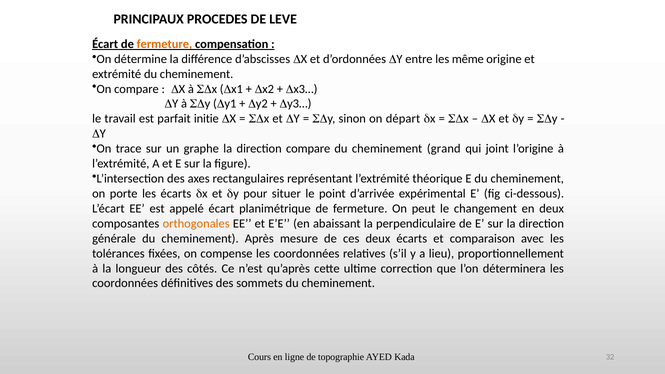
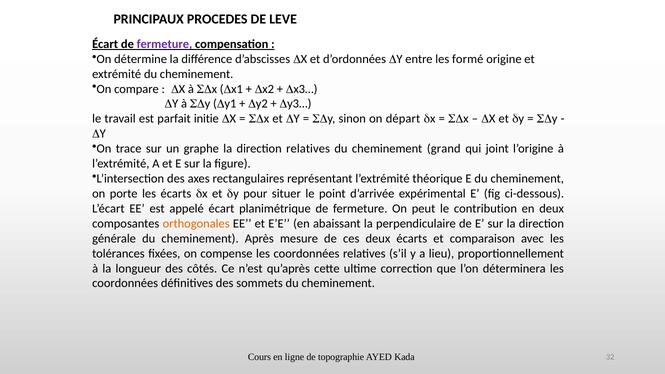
fermeture at (164, 44) colour: orange -> purple
même: même -> formé
direction compare: compare -> relatives
changement: changement -> contribution
